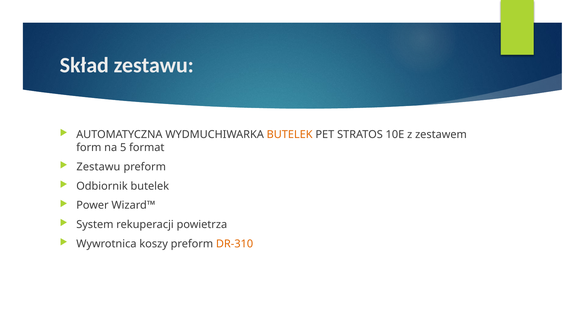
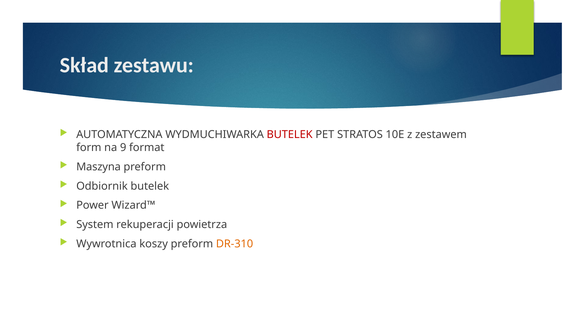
BUTELEK at (290, 134) colour: orange -> red
5: 5 -> 9
Zestawu at (98, 167): Zestawu -> Maszyna
